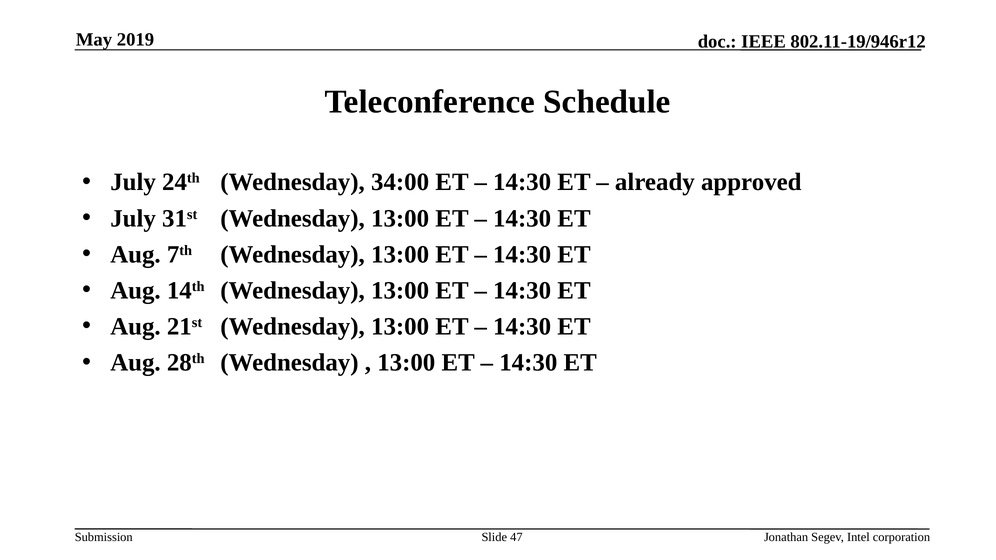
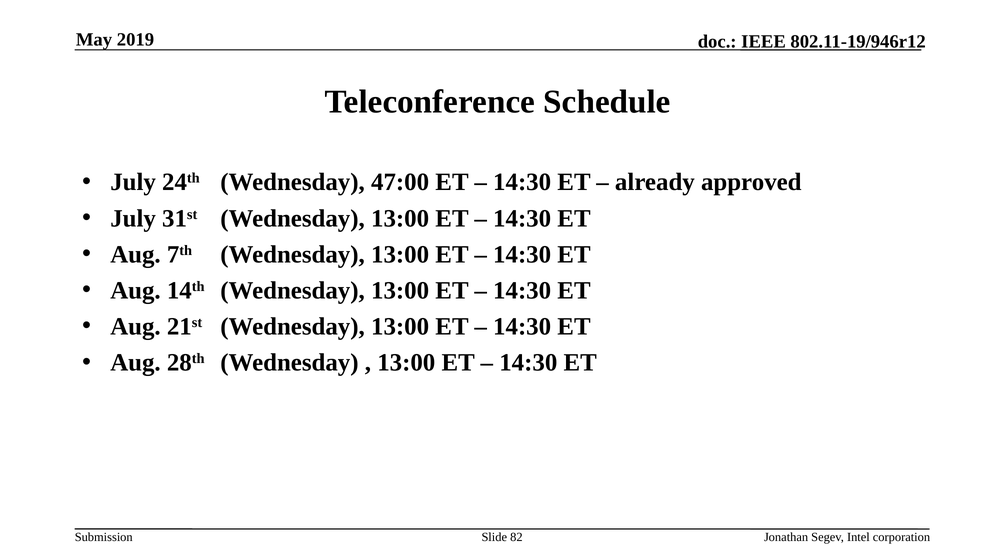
34:00: 34:00 -> 47:00
47: 47 -> 82
